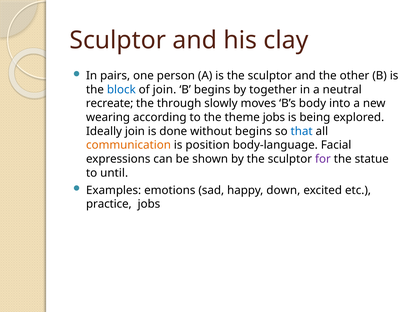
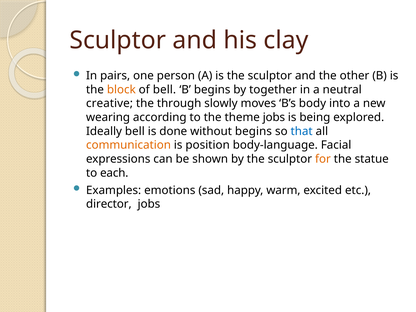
block colour: blue -> orange
of join: join -> bell
recreate: recreate -> creative
Ideally join: join -> bell
for colour: purple -> orange
until: until -> each
down: down -> warm
practice: practice -> director
